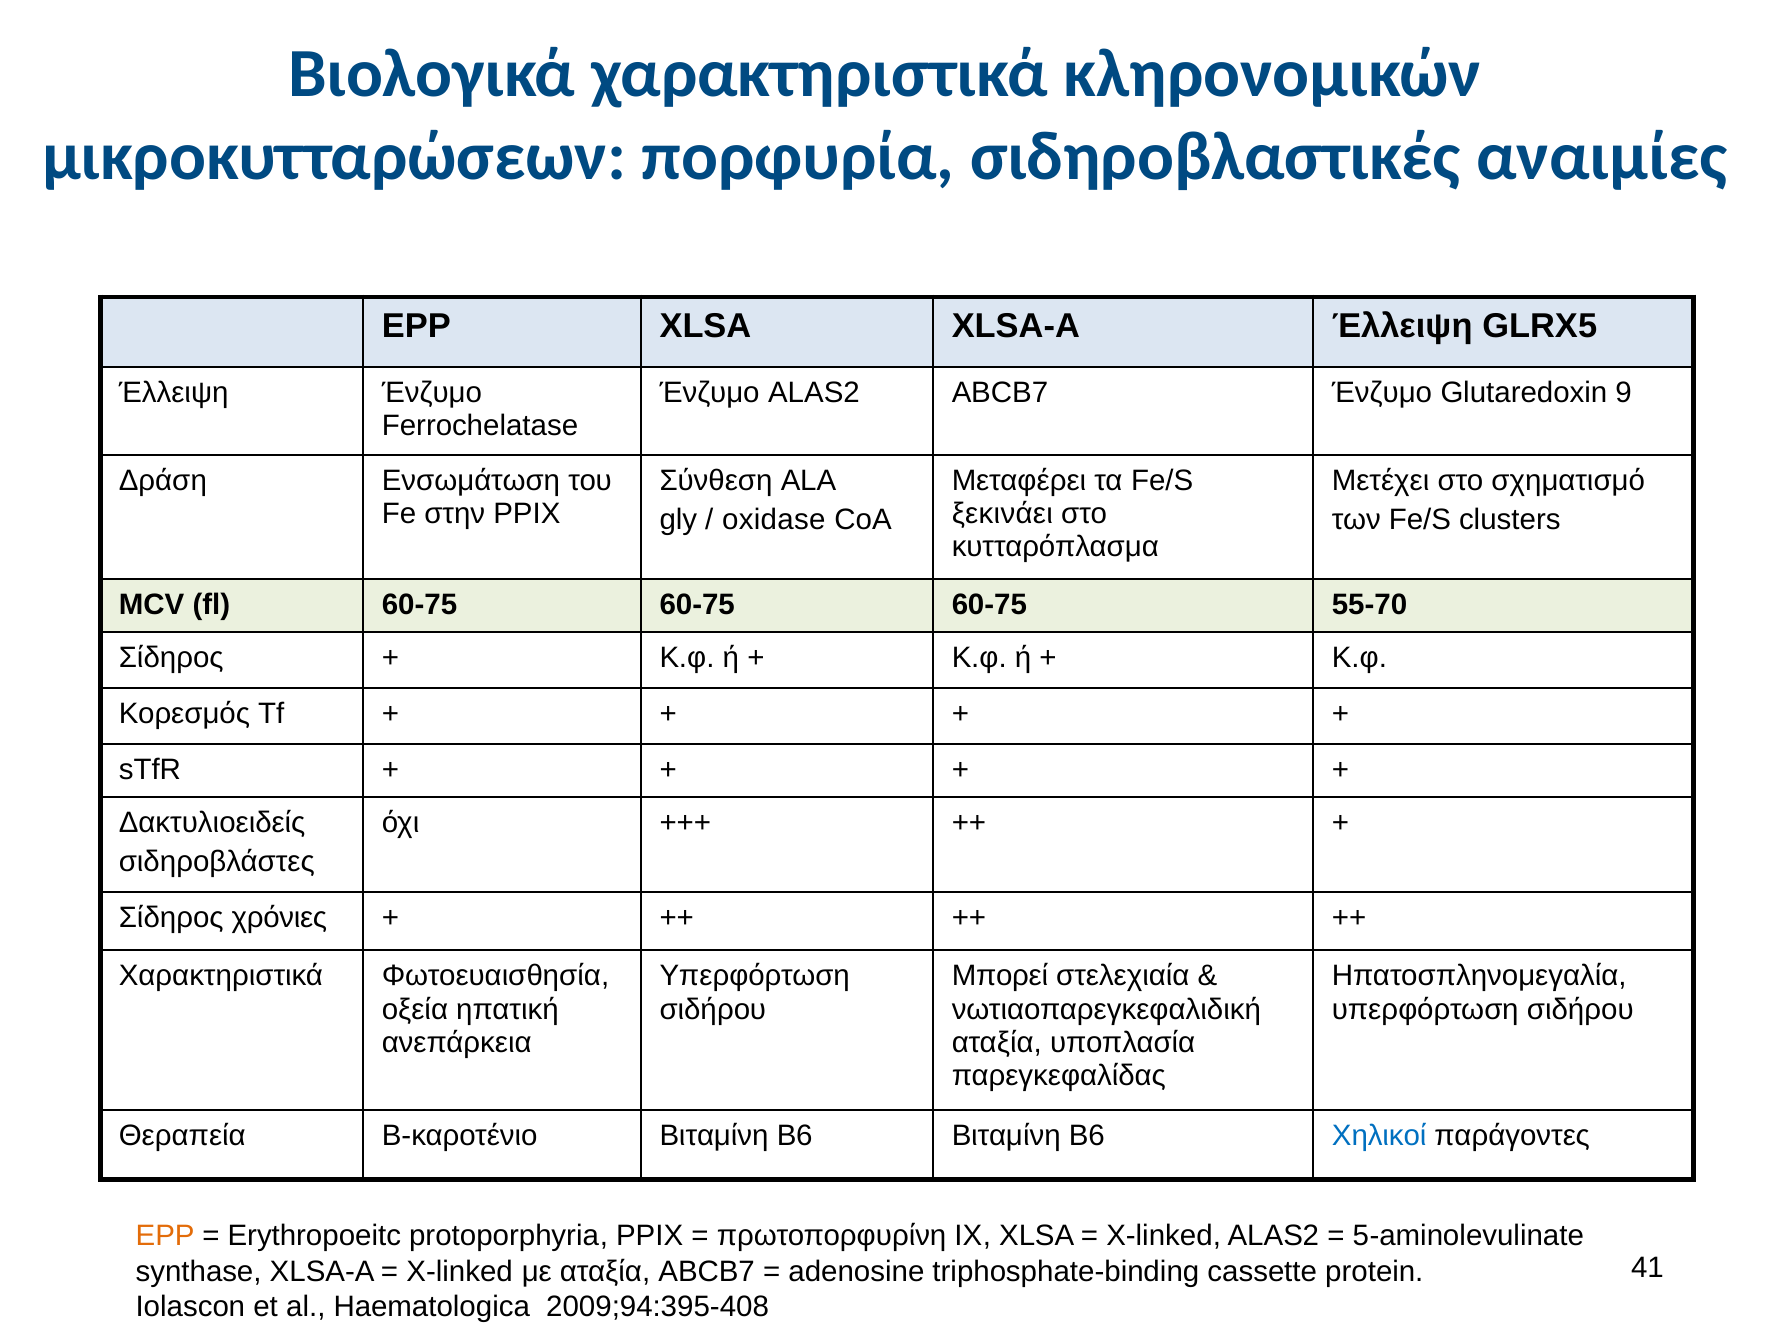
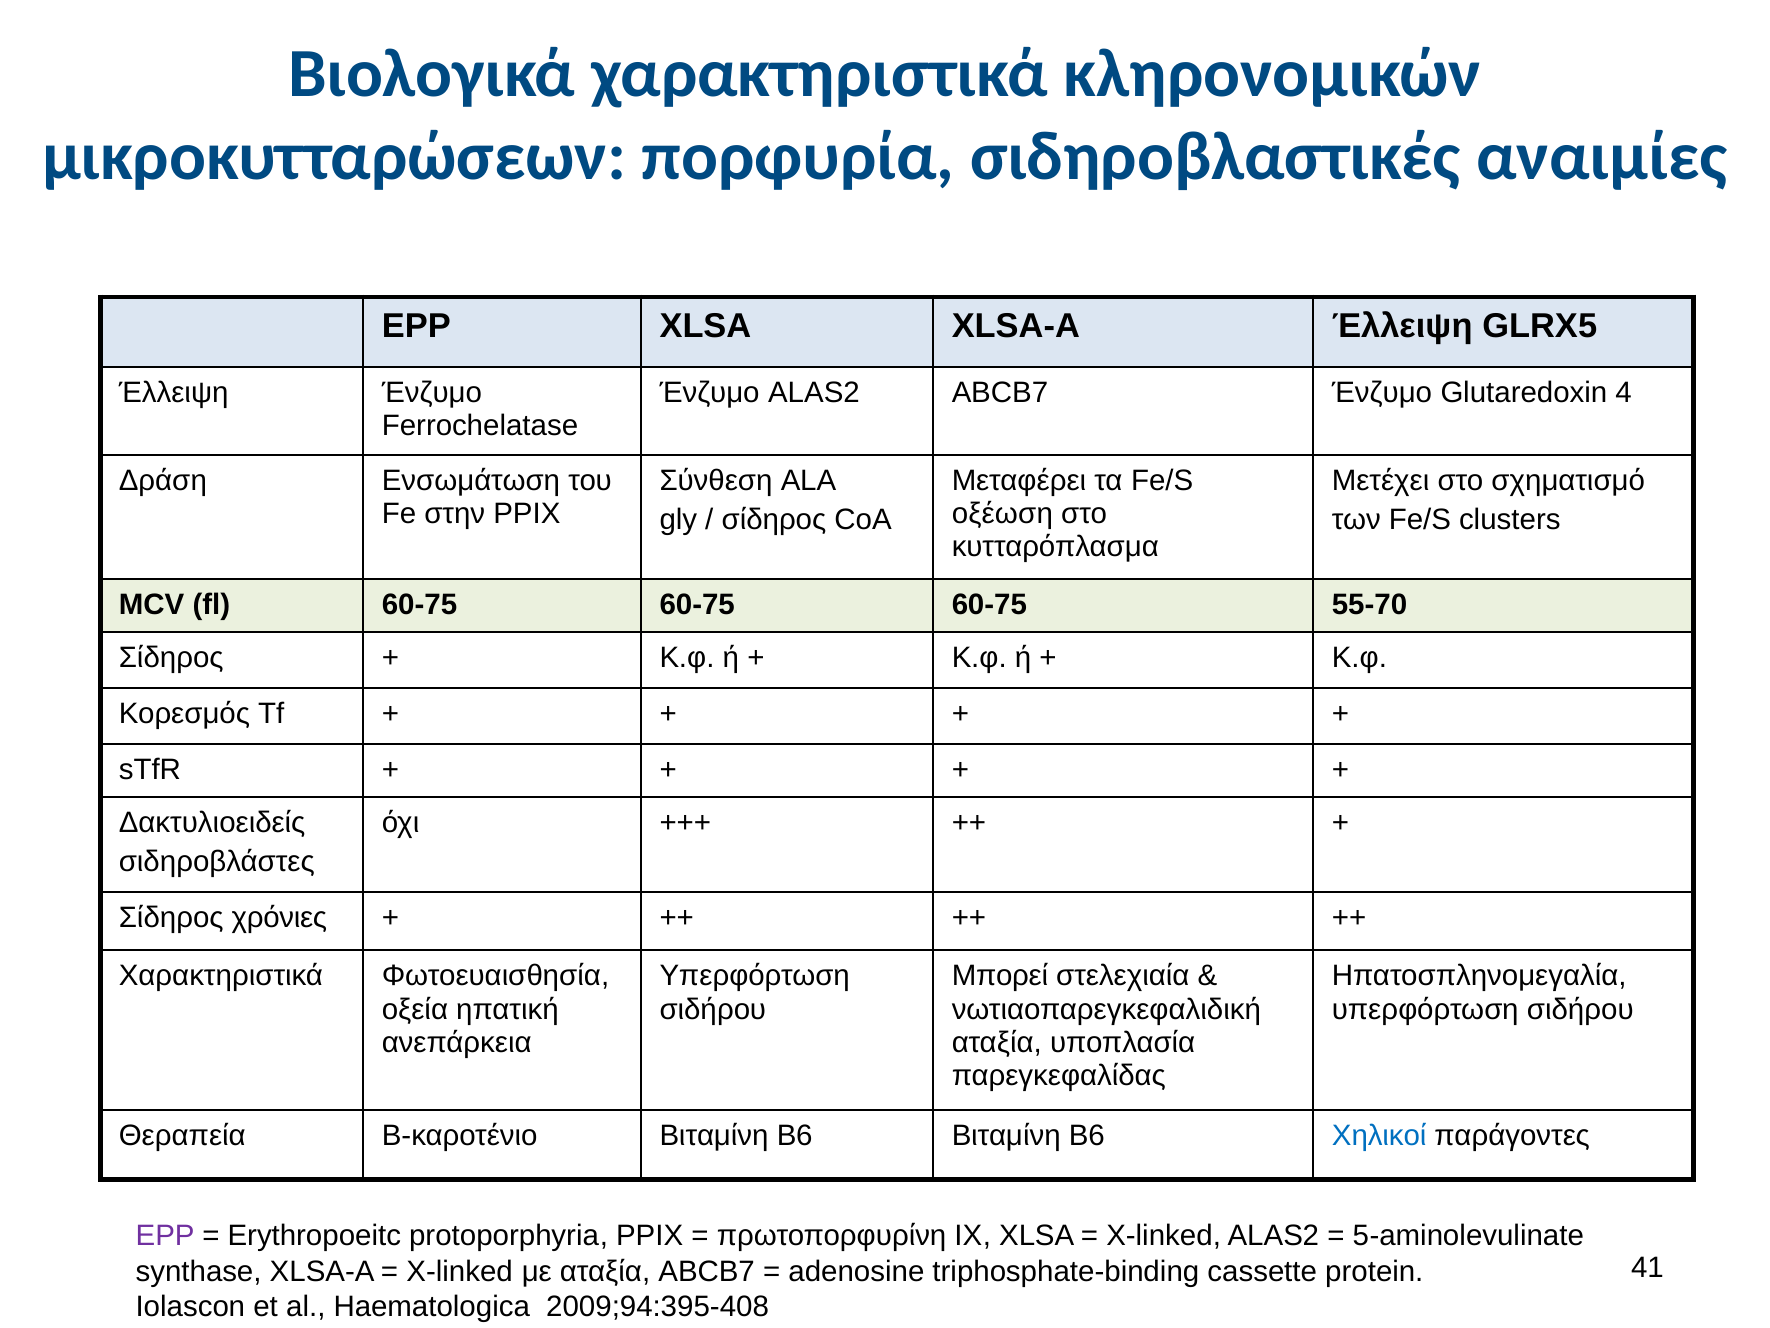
9: 9 -> 4
ξεκινάει: ξεκινάει -> οξέωση
oxidase at (774, 520): oxidase -> σίδηρος
EPP at (165, 1236) colour: orange -> purple
